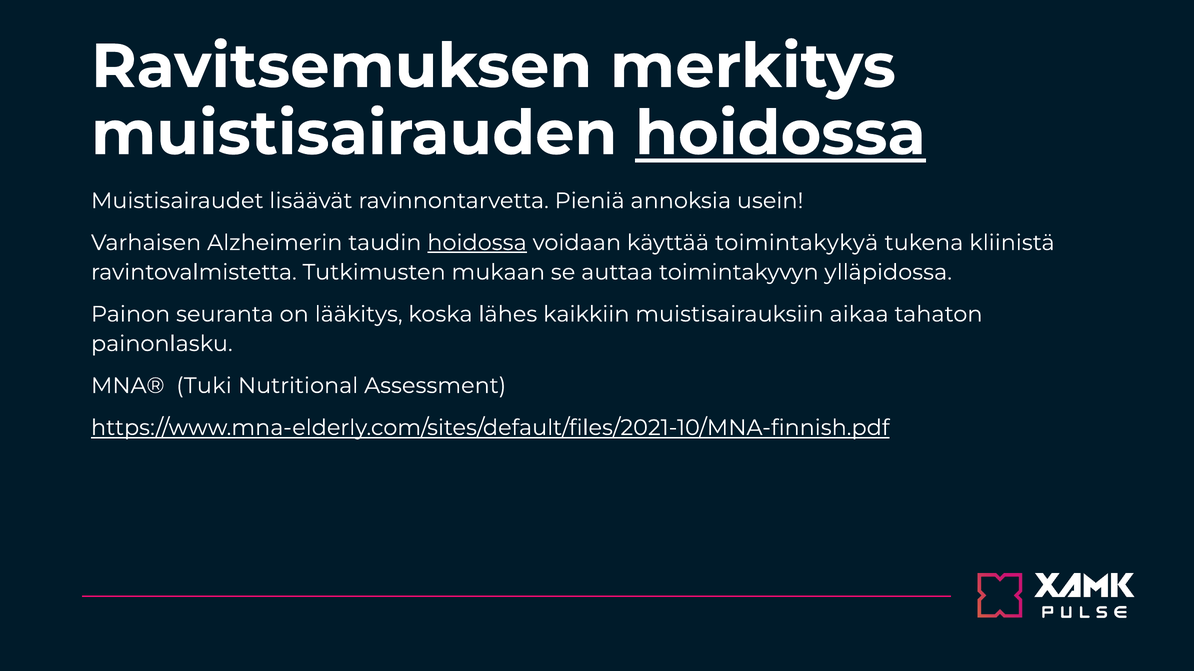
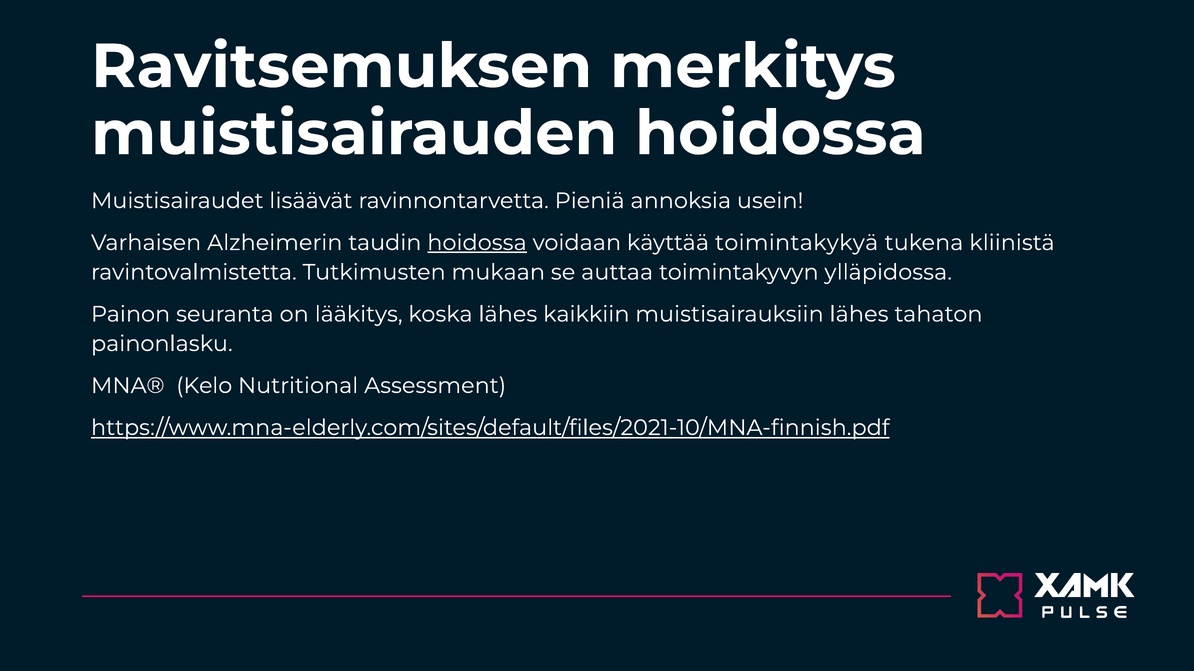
hoidossa at (780, 134) underline: present -> none
muistisairauksiin aikaa: aikaa -> lähes
Tuki: Tuki -> Kelo
